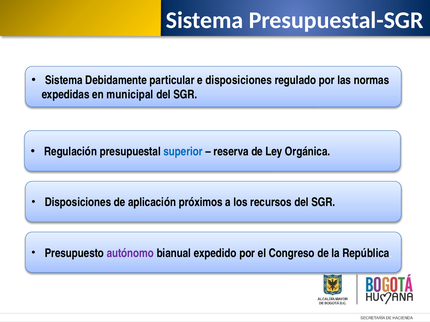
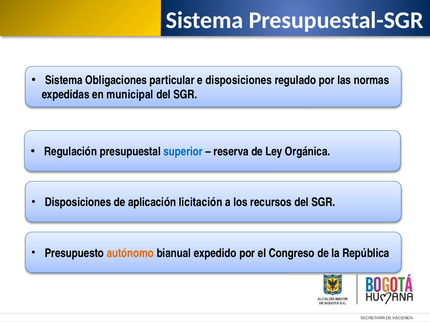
Debidamente: Debidamente -> Obligaciones
próximos: próximos -> licitación
autónomo colour: purple -> orange
